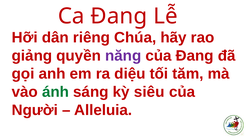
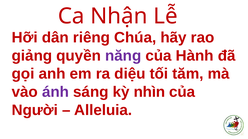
Ca Đang: Đang -> Nhận
của Đang: Đang -> Hành
ánh colour: green -> purple
siêu: siêu -> nhìn
